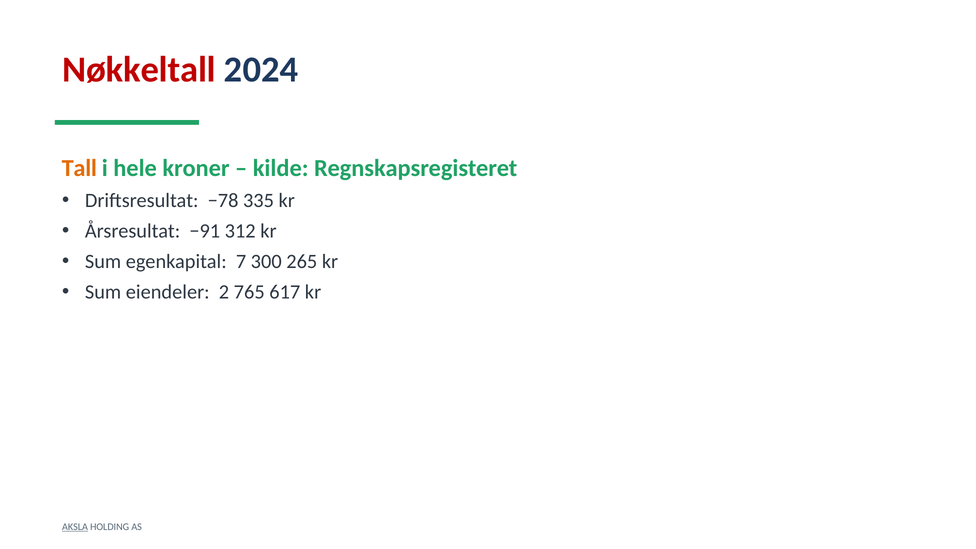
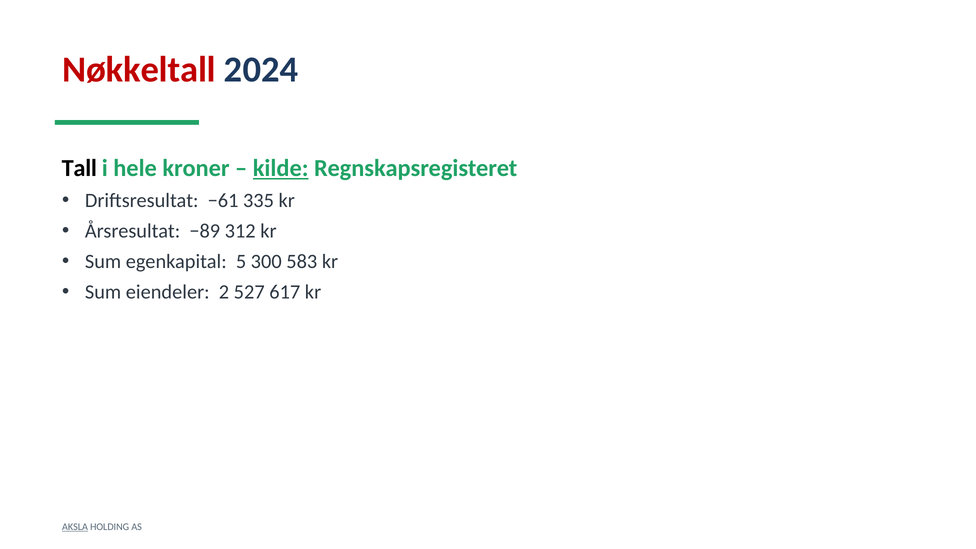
Tall colour: orange -> black
kilde underline: none -> present
−78: −78 -> −61
−91: −91 -> −89
7: 7 -> 5
265: 265 -> 583
765: 765 -> 527
